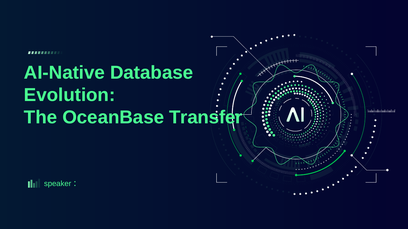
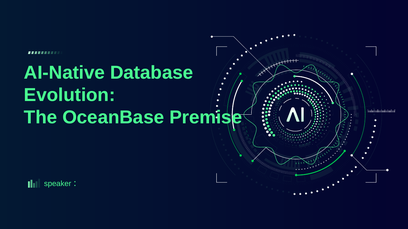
Transfer: Transfer -> Premise
